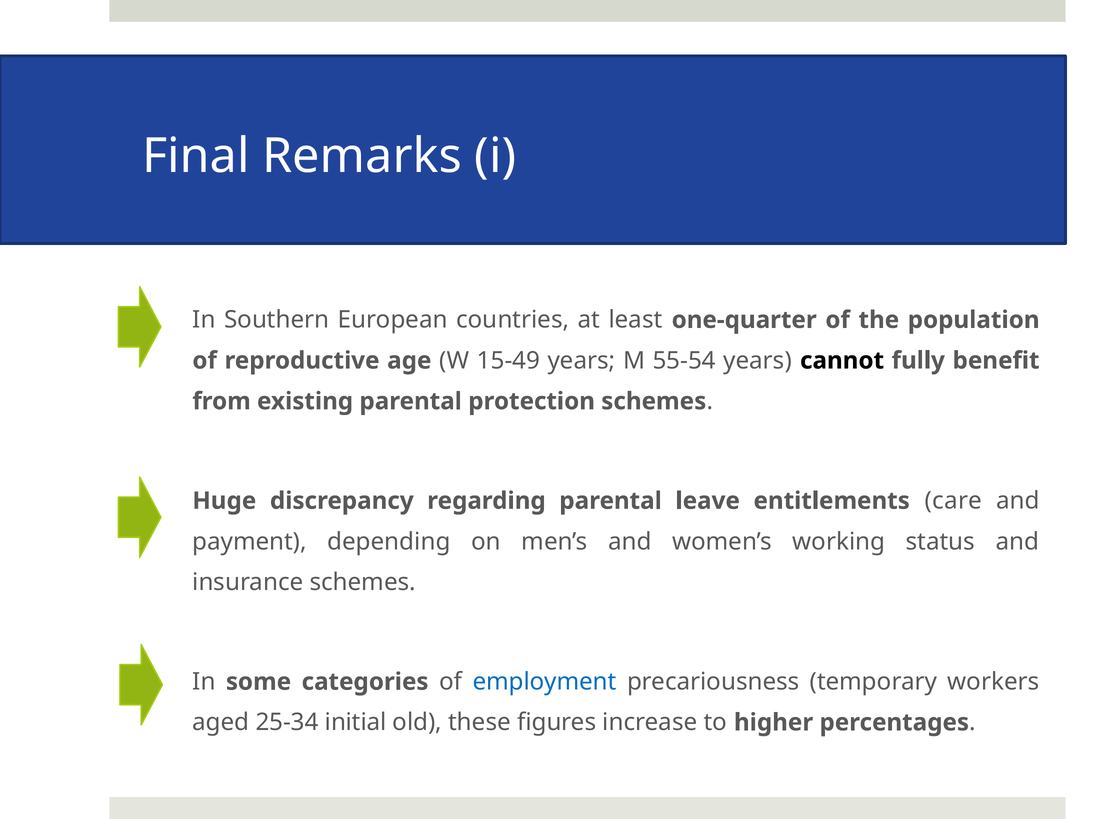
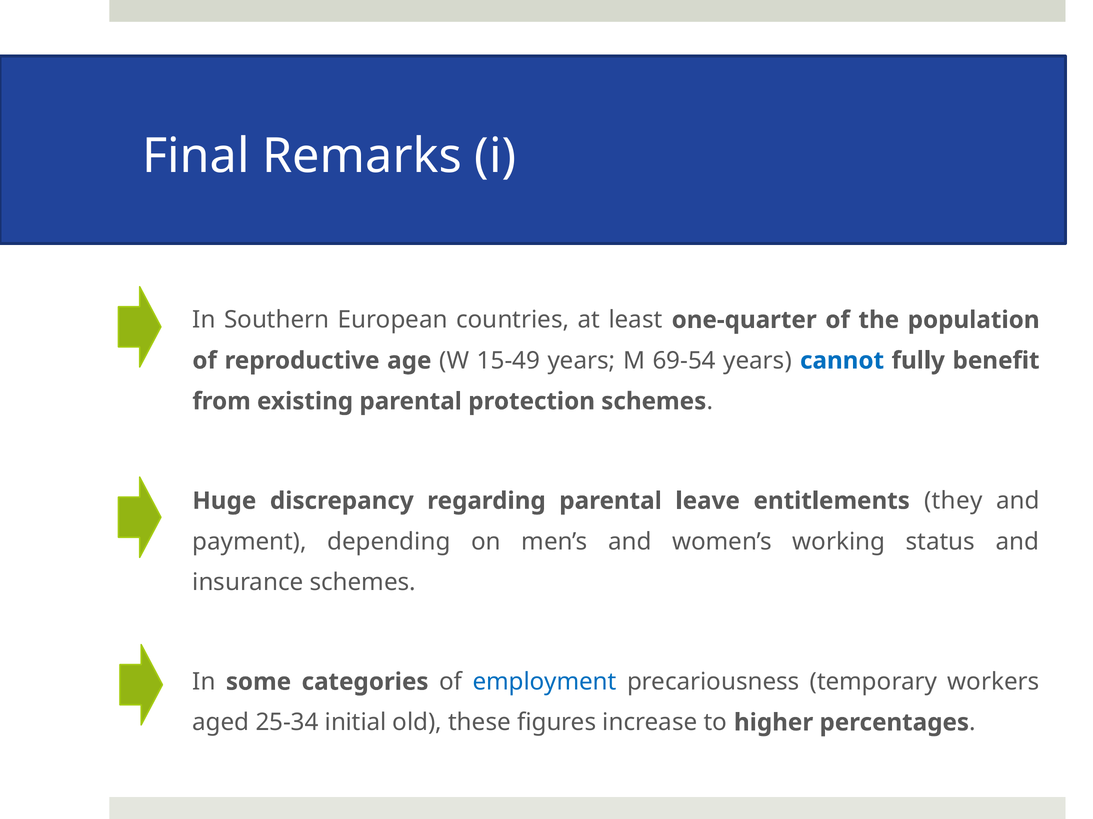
55-54: 55-54 -> 69-54
cannot colour: black -> blue
care: care -> they
